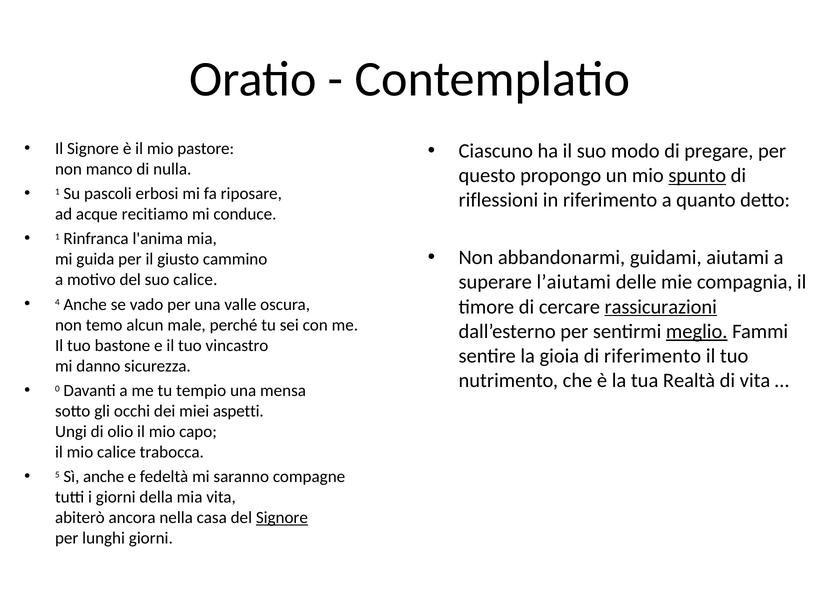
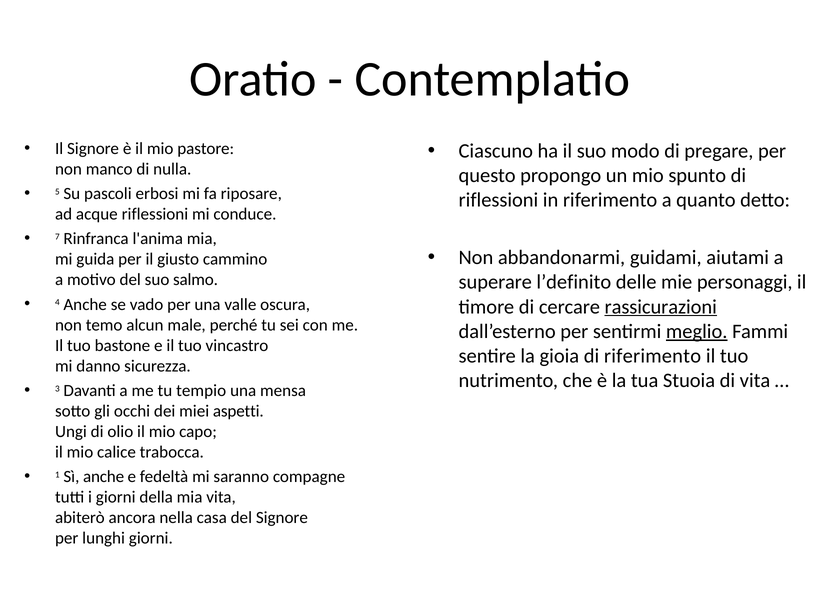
spunto underline: present -> none
1 at (57, 192): 1 -> 5
acque recitiamo: recitiamo -> riflessioni
1 at (57, 237): 1 -> 7
suo calice: calice -> salmo
l’aiutami: l’aiutami -> l’definito
compagnia: compagnia -> personaggi
Realtà: Realtà -> Stuoia
0: 0 -> 3
5: 5 -> 1
Signore at (282, 518) underline: present -> none
